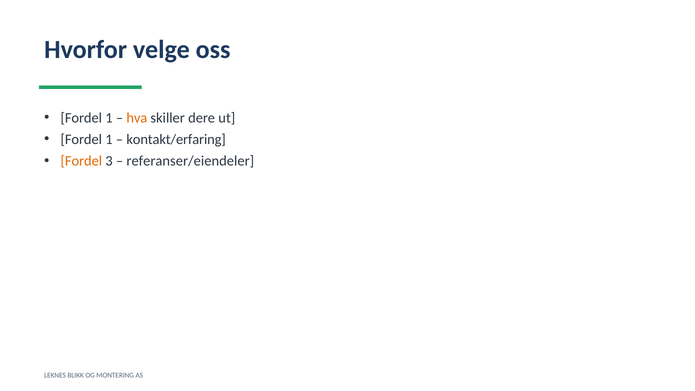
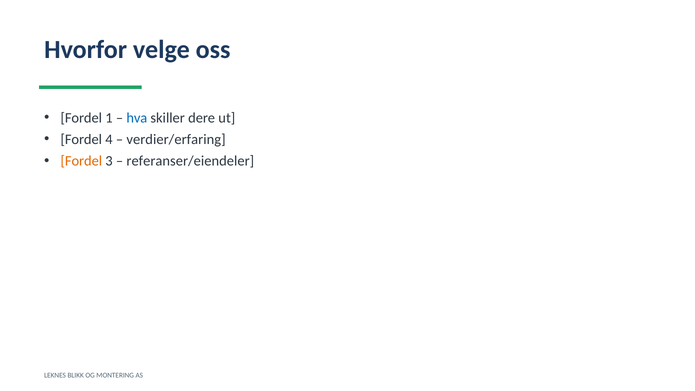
hva colour: orange -> blue
1 at (109, 139): 1 -> 4
kontakt/erfaring: kontakt/erfaring -> verdier/erfaring
